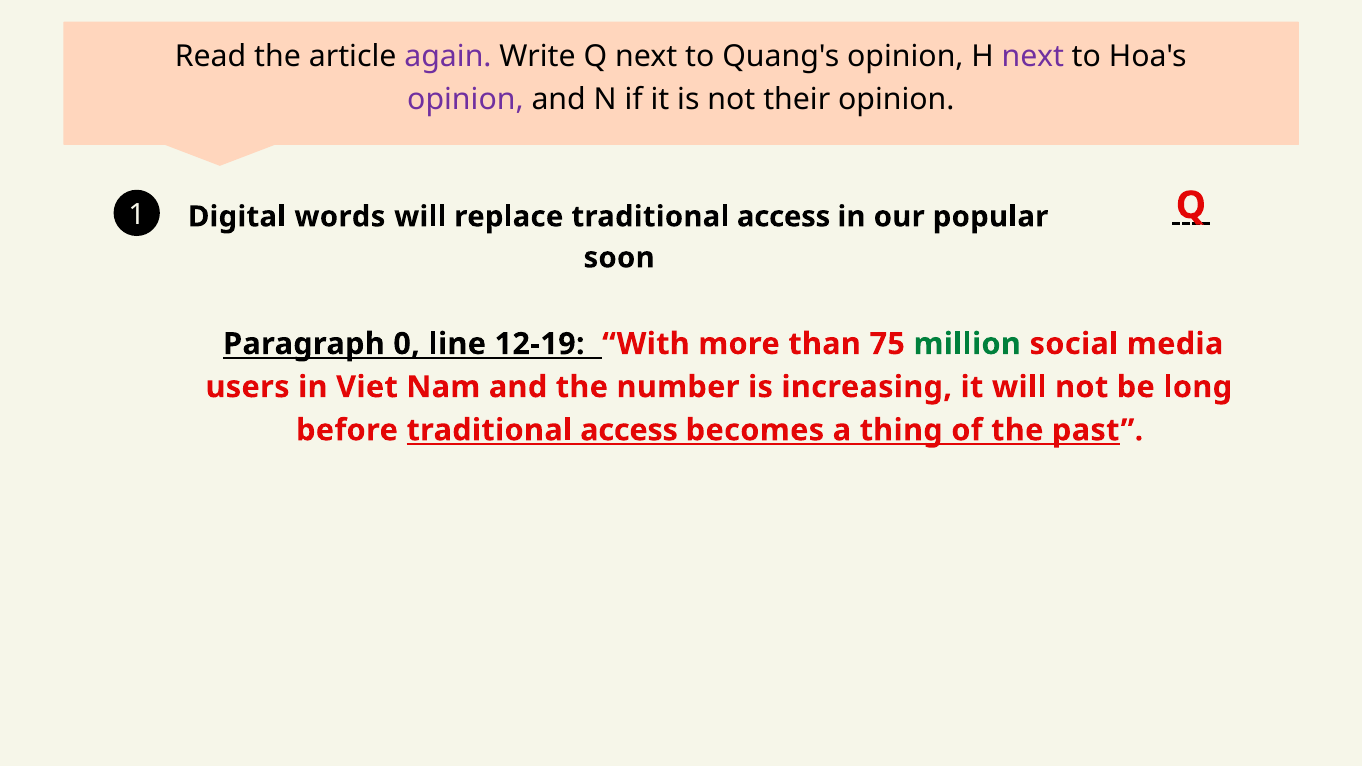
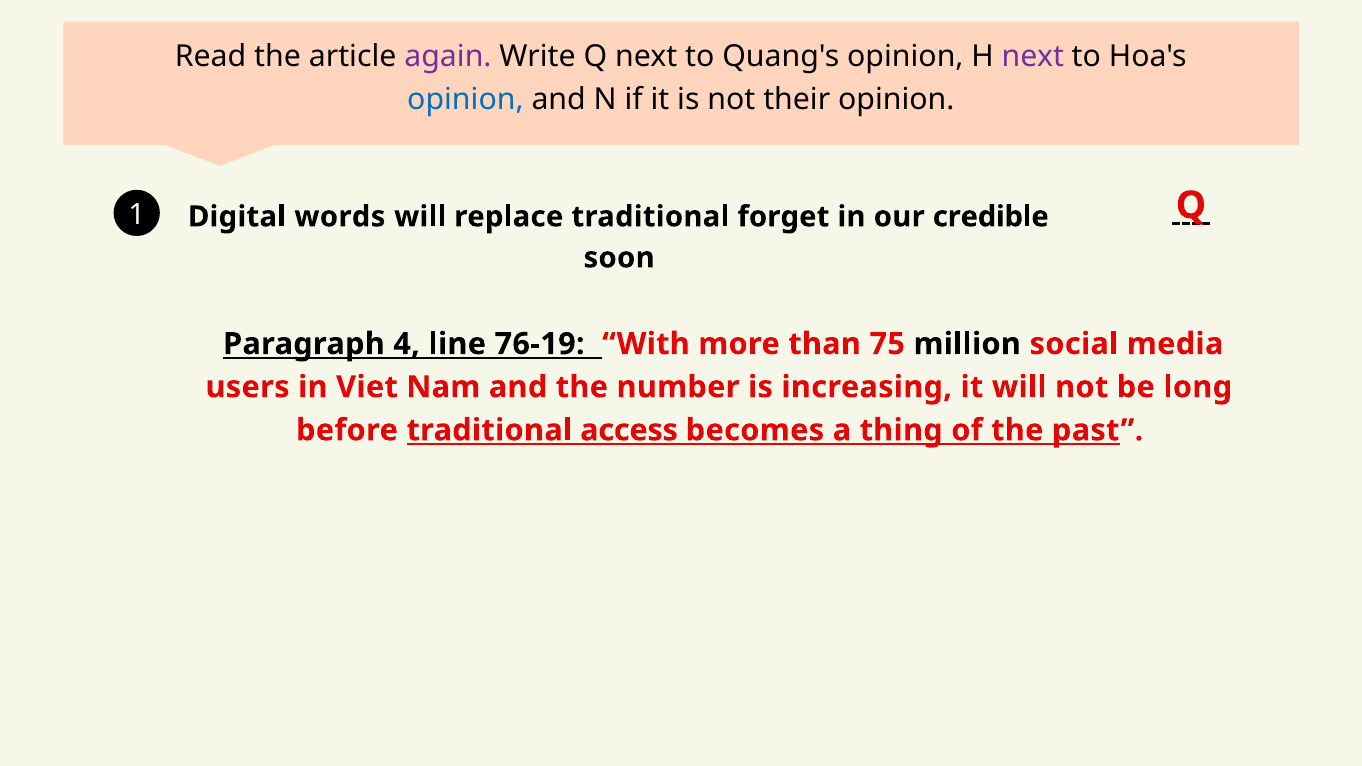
opinion at (465, 99) colour: purple -> blue
replace traditional access: access -> forget
popular: popular -> credible
0: 0 -> 4
12-19: 12-19 -> 76-19
million colour: green -> black
